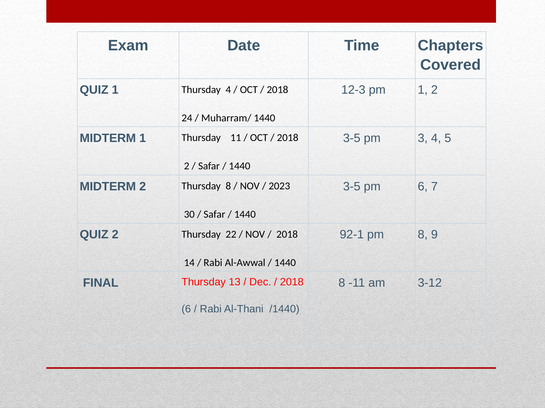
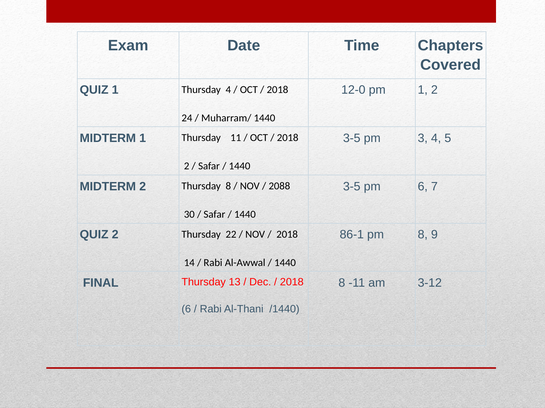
12-3: 12-3 -> 12-0
2023: 2023 -> 2088
92-1: 92-1 -> 86-1
